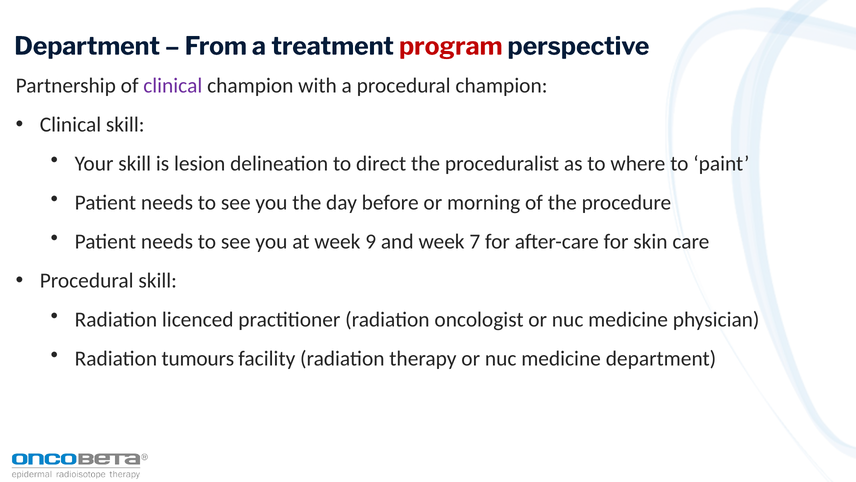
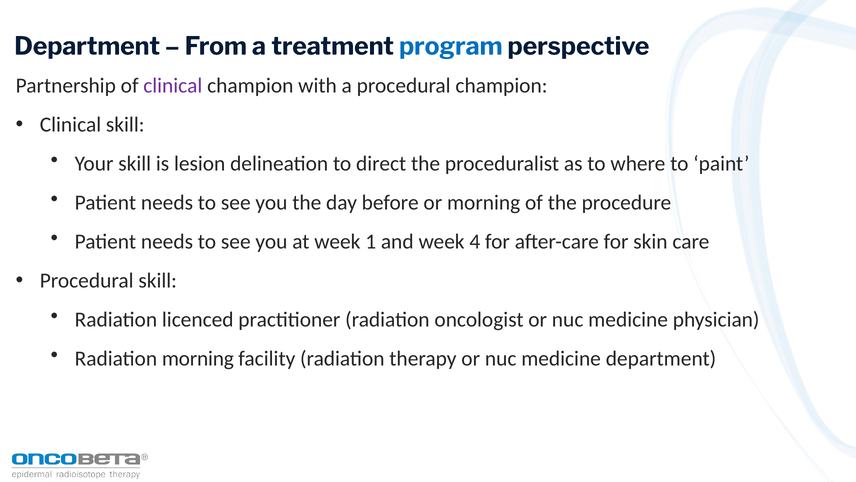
program colour: red -> blue
9: 9 -> 1
7: 7 -> 4
Radiation tumours: tumours -> morning
